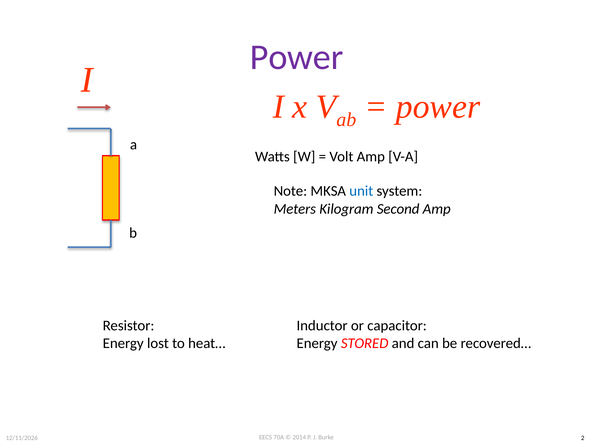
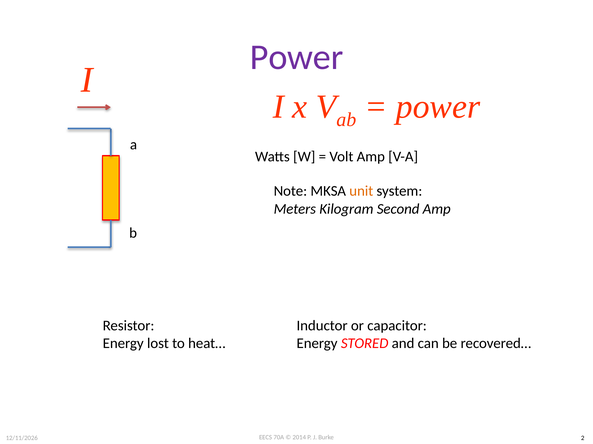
unit colour: blue -> orange
